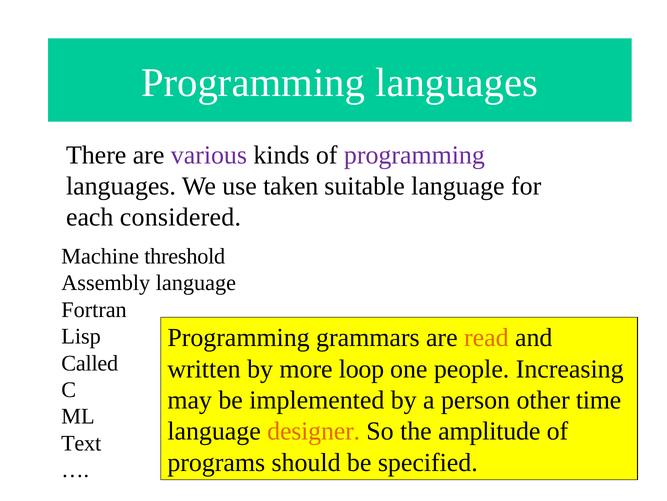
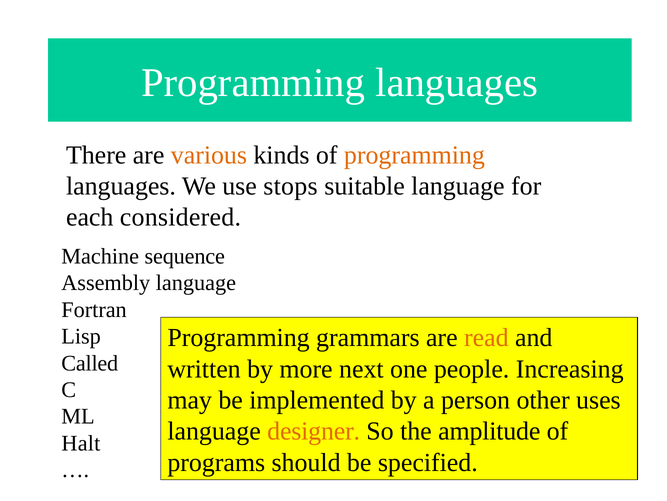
various colour: purple -> orange
programming at (414, 155) colour: purple -> orange
taken: taken -> stops
threshold: threshold -> sequence
loop: loop -> next
time: time -> uses
Text: Text -> Halt
